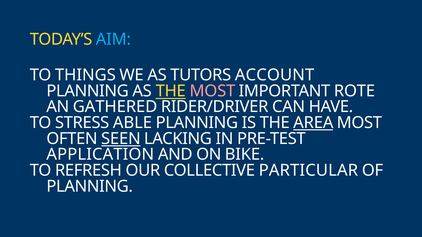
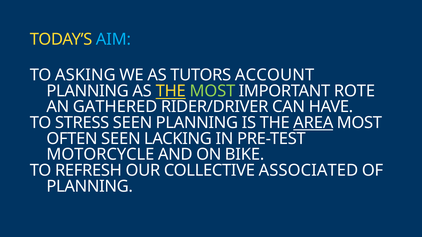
THINGS: THINGS -> ASKING
MOST at (212, 91) colour: pink -> light green
STRESS ABLE: ABLE -> SEEN
SEEN at (121, 139) underline: present -> none
APPLICATION: APPLICATION -> MOTORCYCLE
PARTICULAR: PARTICULAR -> ASSOCIATED
